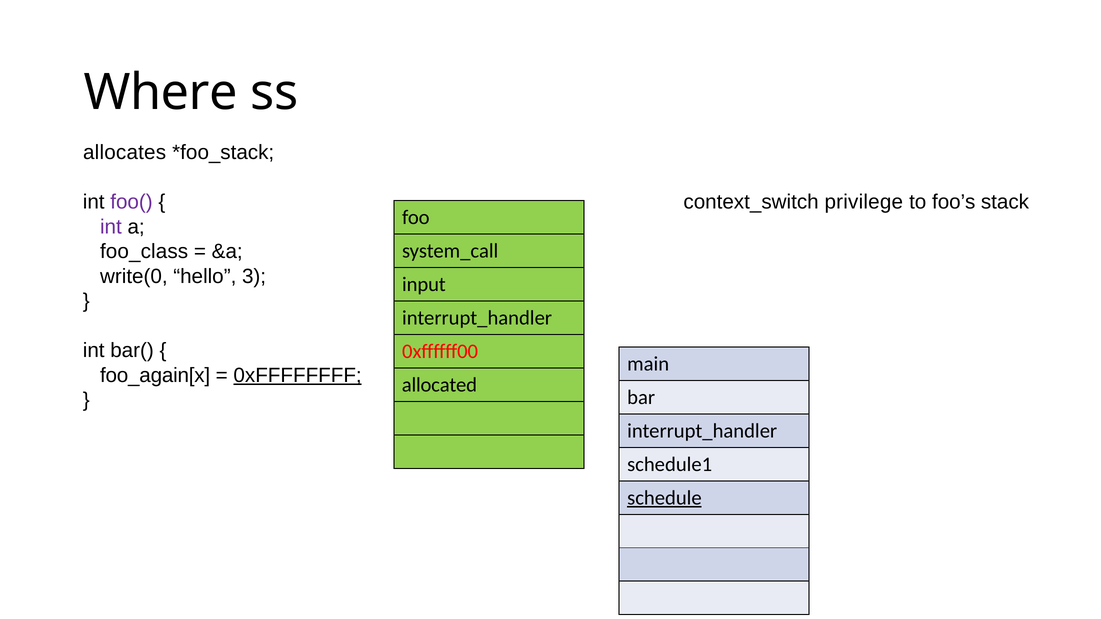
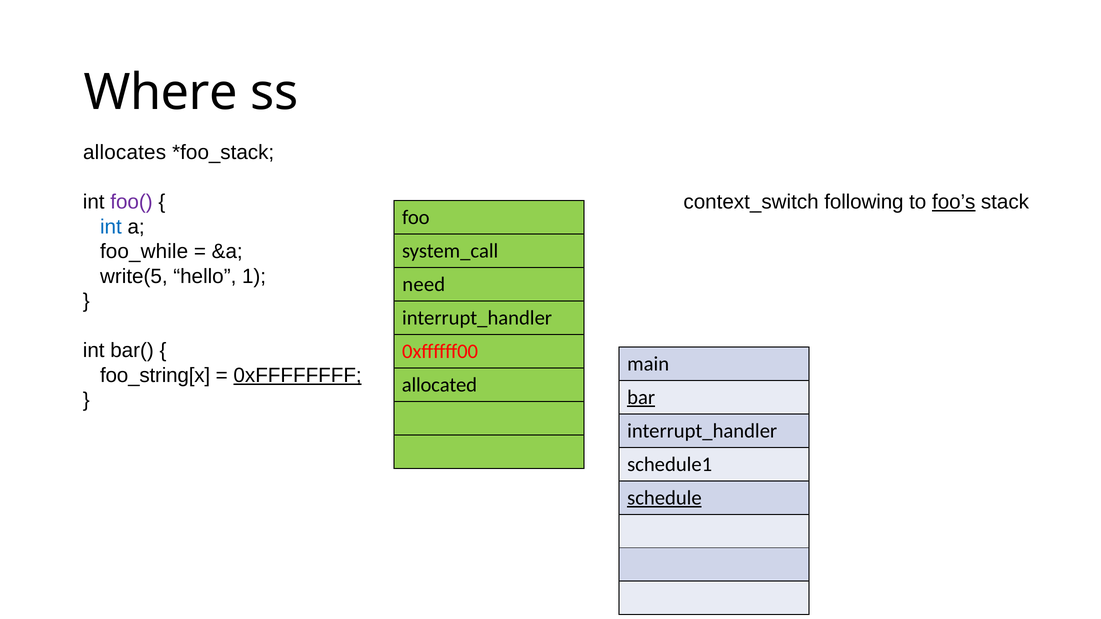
privilege: privilege -> following
foo’s underline: none -> present
int at (111, 227) colour: purple -> blue
foo_class: foo_class -> foo_while
write(0: write(0 -> write(5
3: 3 -> 1
input: input -> need
foo_again[x: foo_again[x -> foo_string[x
bar underline: none -> present
